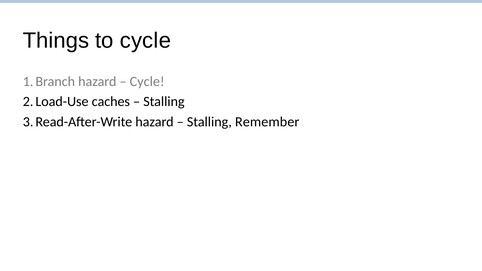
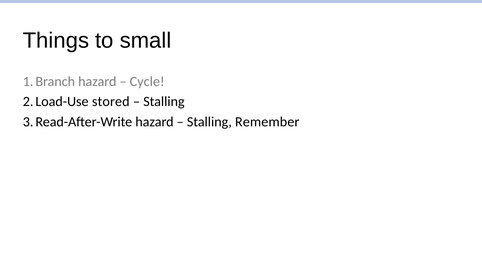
to cycle: cycle -> small
caches: caches -> stored
